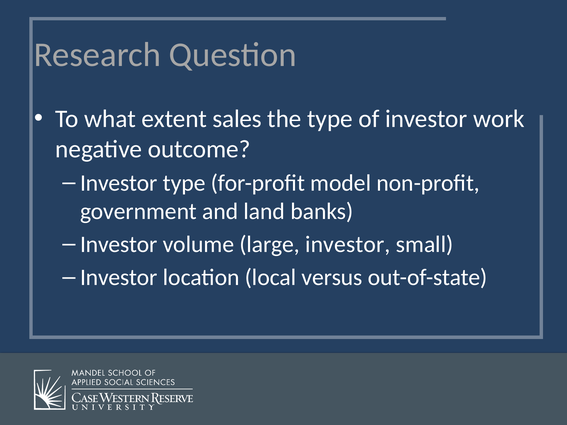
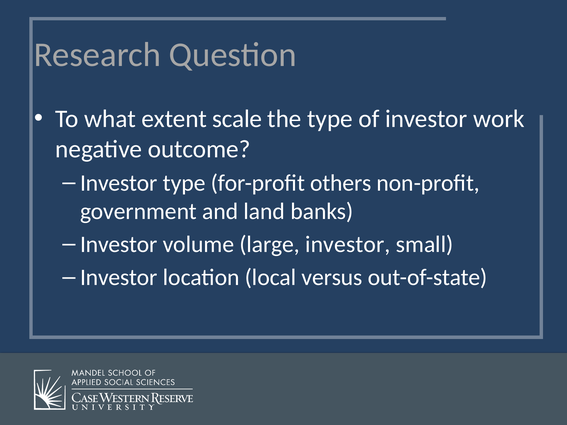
sales: sales -> scale
model: model -> others
